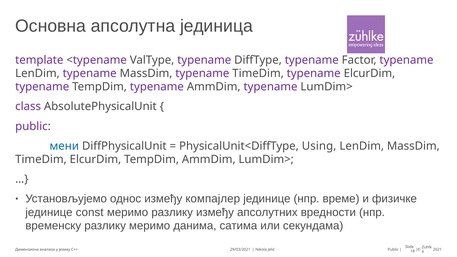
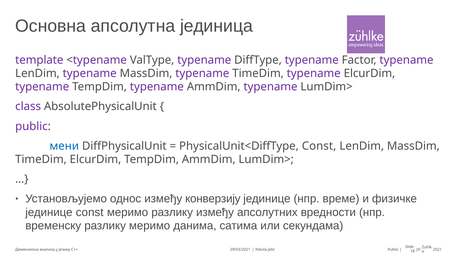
PhysicalUnit<DiffType Using: Using -> Const
компајлер: компајлер -> конверзију
